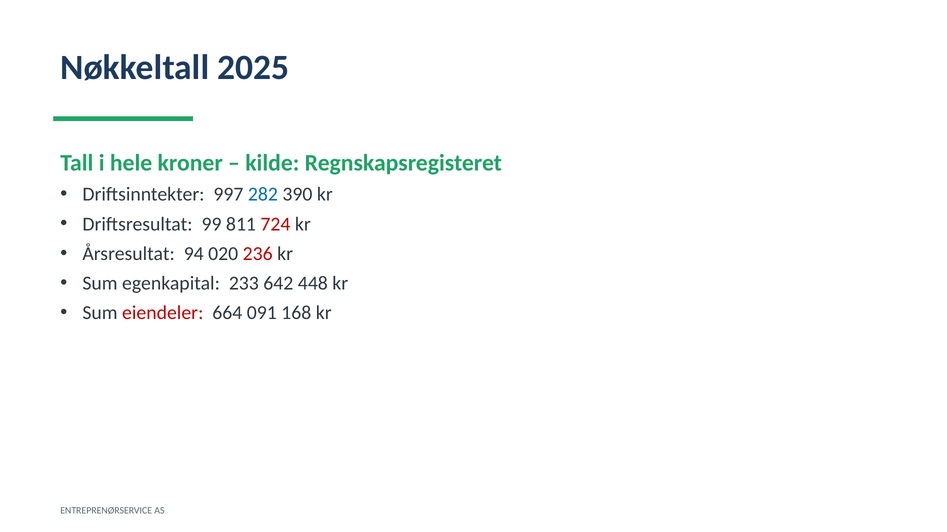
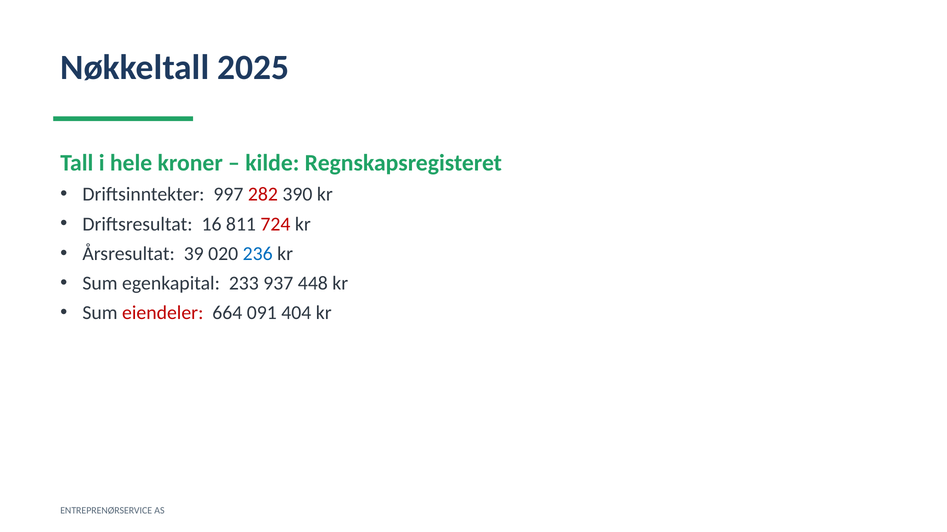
282 colour: blue -> red
99: 99 -> 16
94: 94 -> 39
236 colour: red -> blue
642: 642 -> 937
168: 168 -> 404
